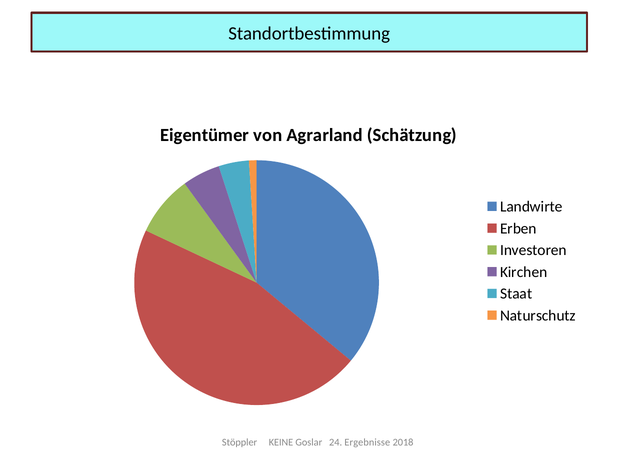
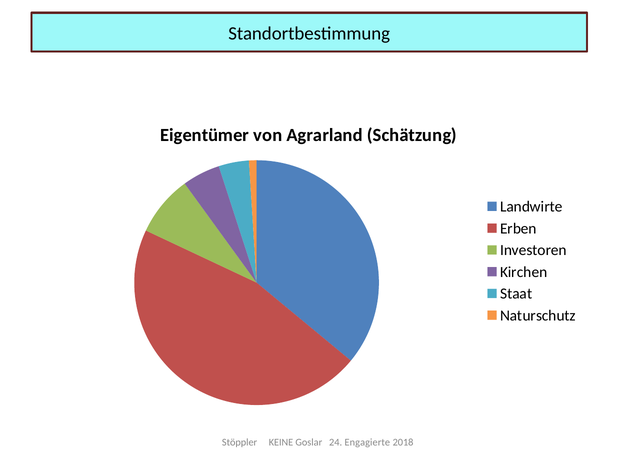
Ergebnisse: Ergebnisse -> Engagierte
